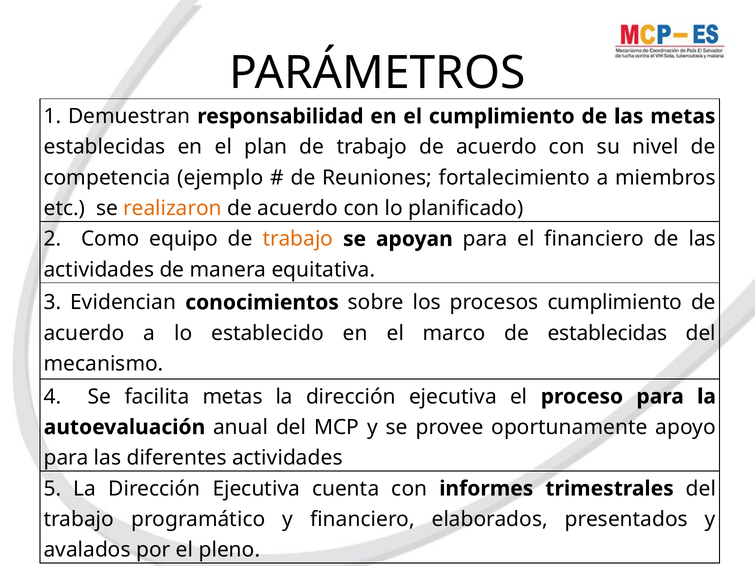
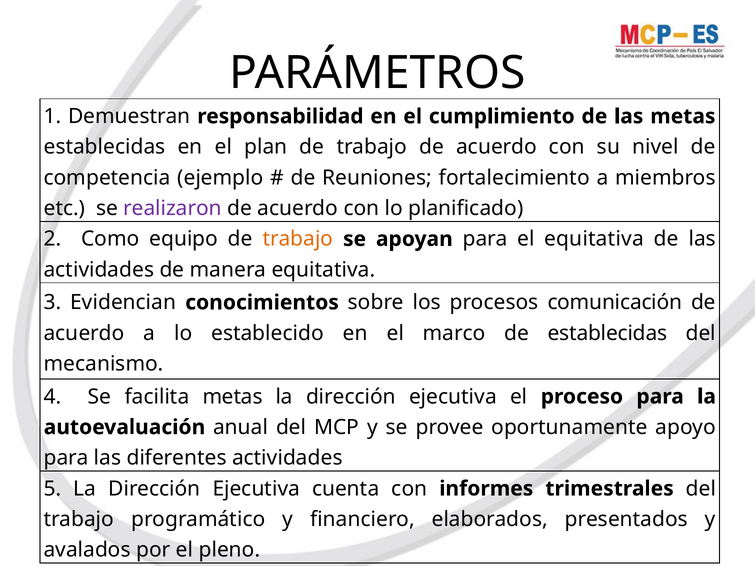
realizaron colour: orange -> purple
el financiero: financiero -> equitativa
procesos cumplimiento: cumplimiento -> comunicación
